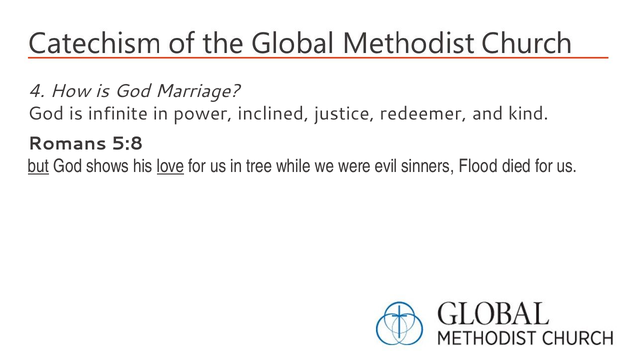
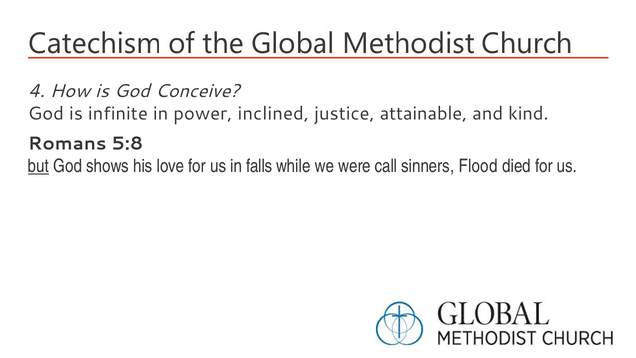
Marriage: Marriage -> Conceive
redeemer: redeemer -> attainable
love underline: present -> none
tree: tree -> falls
evil: evil -> call
